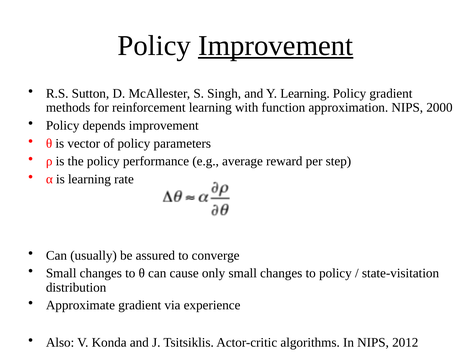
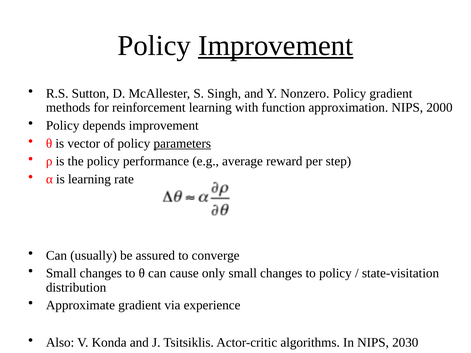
Y Learning: Learning -> Nonzero
parameters underline: none -> present
2012: 2012 -> 2030
